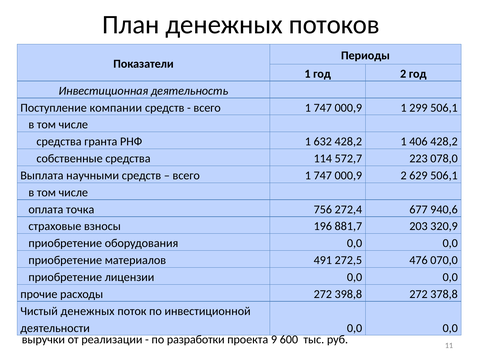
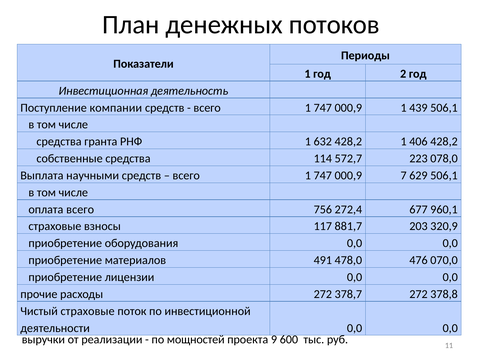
299: 299 -> 439
000,9 2: 2 -> 7
оплата точка: точка -> всего
940,6: 940,6 -> 960,1
196: 196 -> 117
272,5: 272,5 -> 478,0
398,8: 398,8 -> 378,7
Чистый денежных: денежных -> страховые
разработки: разработки -> мощностей
